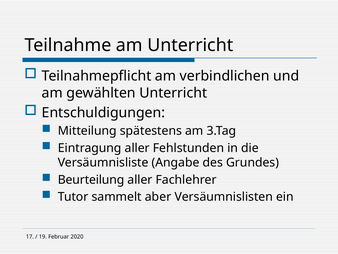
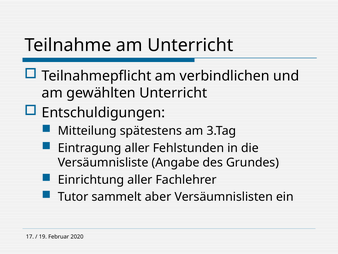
Beurteilung: Beurteilung -> Einrichtung
